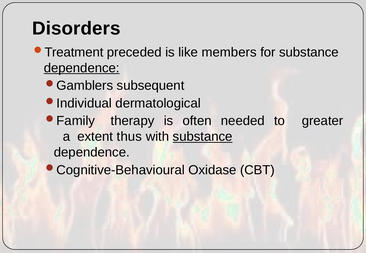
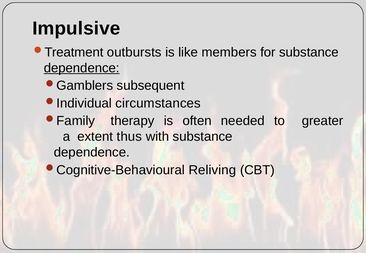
Disorders: Disorders -> Impulsive
preceded: preceded -> outbursts
dermatological: dermatological -> circumstances
substance at (203, 137) underline: present -> none
Oxidase: Oxidase -> Reliving
